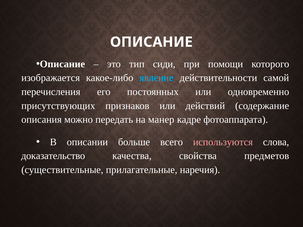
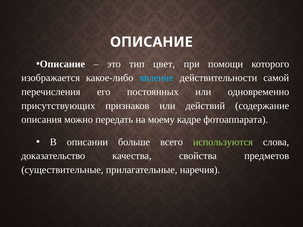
сиди: сиди -> цвет
манер: манер -> моему
используются colour: pink -> light green
